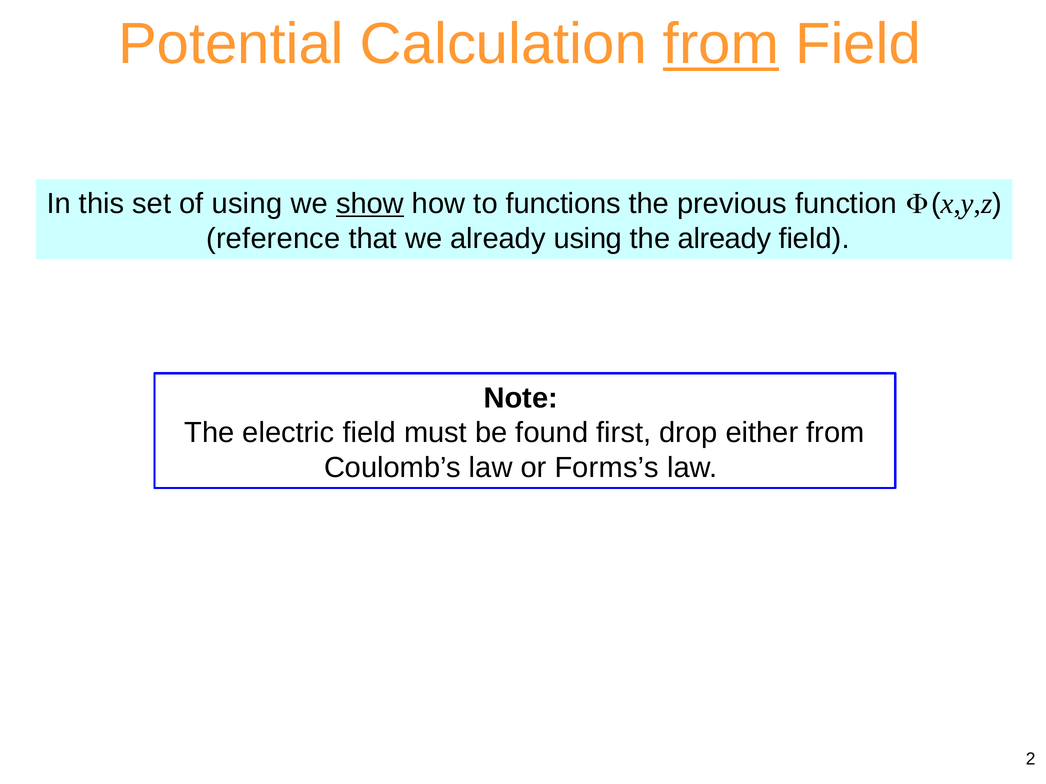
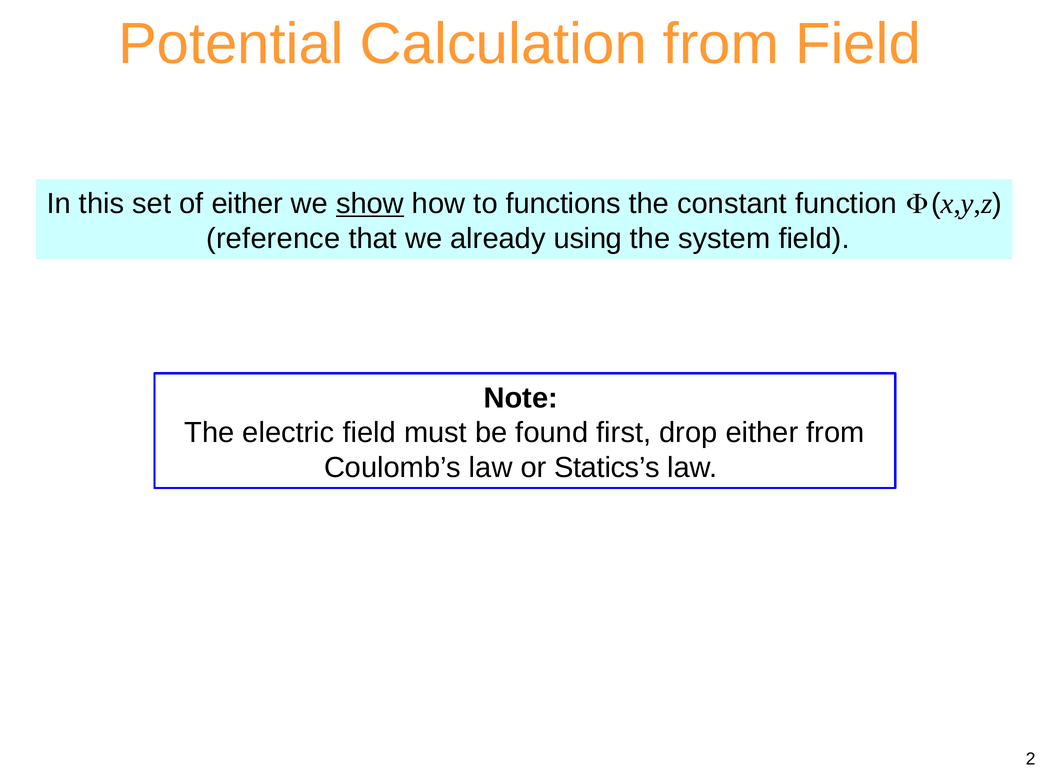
from at (721, 44) underline: present -> none
of using: using -> either
previous: previous -> constant
the already: already -> system
Forms’s: Forms’s -> Statics’s
